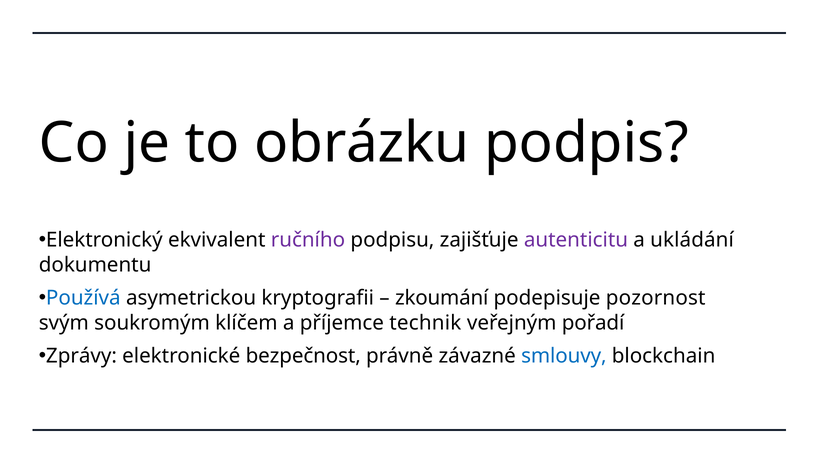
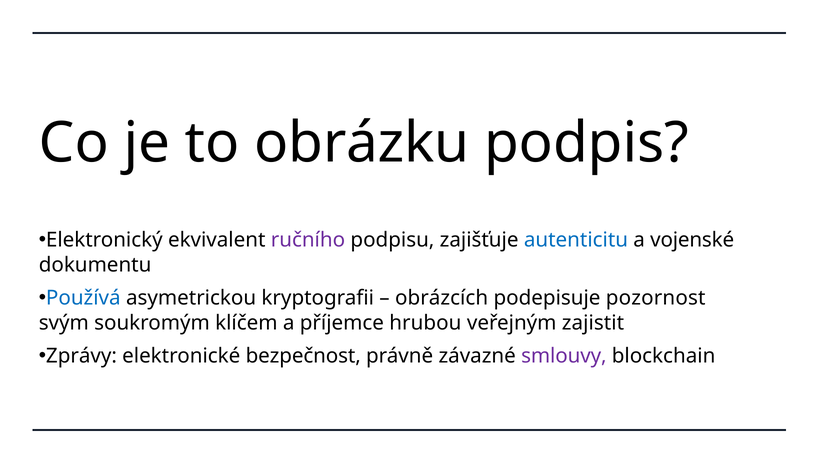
autenticitu colour: purple -> blue
ukládání: ukládání -> vojenské
zkoumání: zkoumání -> obrázcích
technik: technik -> hrubou
pořadí: pořadí -> zajistit
smlouvy colour: blue -> purple
